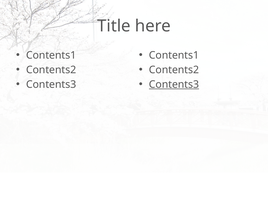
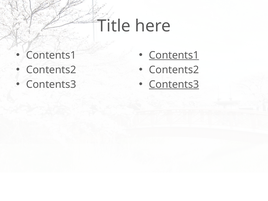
Contents1 at (174, 55) underline: none -> present
